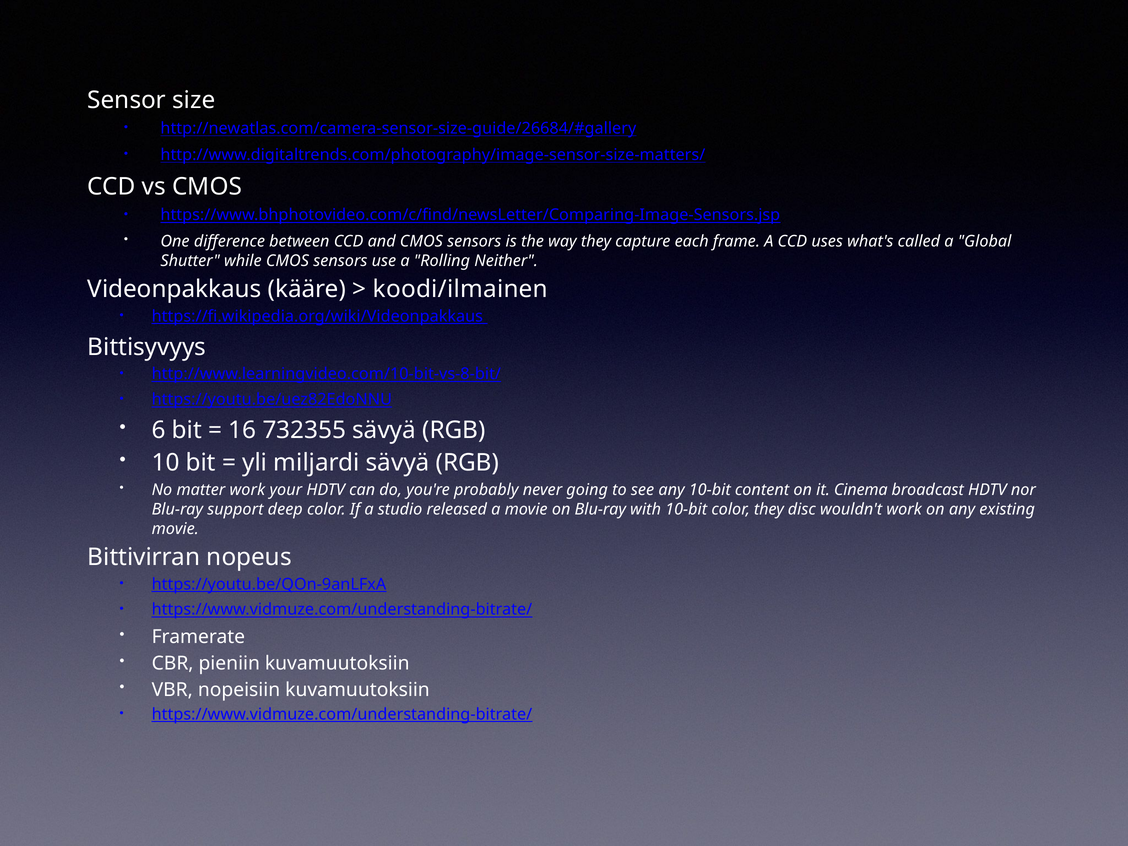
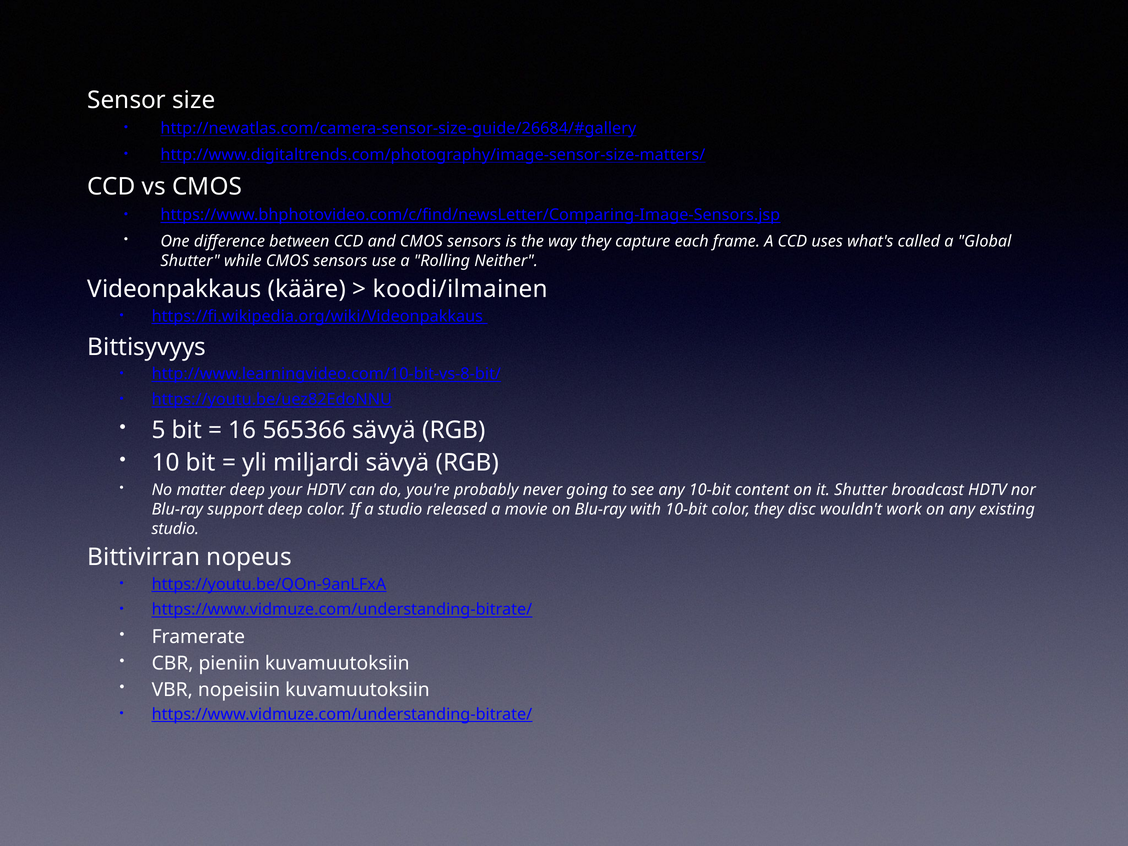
6: 6 -> 5
732355: 732355 -> 565366
matter work: work -> deep
it Cinema: Cinema -> Shutter
movie at (175, 529): movie -> studio
